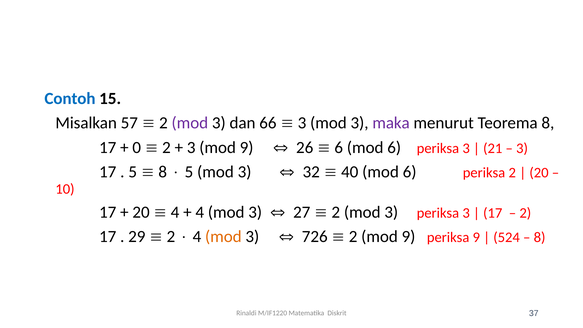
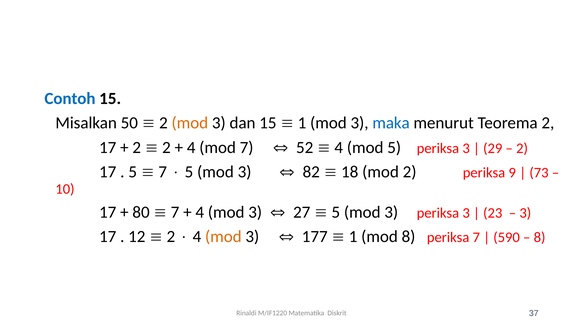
57: 57 -> 50
mod at (190, 123) colour: purple -> orange
dan 66: 66 -> 15
3 at (302, 123): 3 -> 1
maka colour: purple -> blue
Teorema 8: 8 -> 2
0 at (137, 147): 0 -> 2
3 at (191, 147): 3 -> 4
9 at (247, 147): 9 -> 7
26: 26 -> 52
6 at (339, 147): 6 -> 4
6 at (394, 147): 6 -> 5
21: 21 -> 29
3 at (522, 148): 3 -> 2
8 at (163, 172): 8 -> 7
32: 32 -> 82
40: 40 -> 18
6 at (410, 172): 6 -> 2
periksa 2: 2 -> 9
20 at (539, 173): 20 -> 73
20 at (141, 212): 20 -> 80
4 at (175, 212): 4 -> 7
2 at (336, 212): 2 -> 5
17 at (493, 213): 17 -> 23
2 at (525, 213): 2 -> 3
29: 29 -> 12
726: 726 -> 177
2 at (353, 237): 2 -> 1
9 at (409, 237): 9 -> 8
periksa 9: 9 -> 7
524: 524 -> 590
